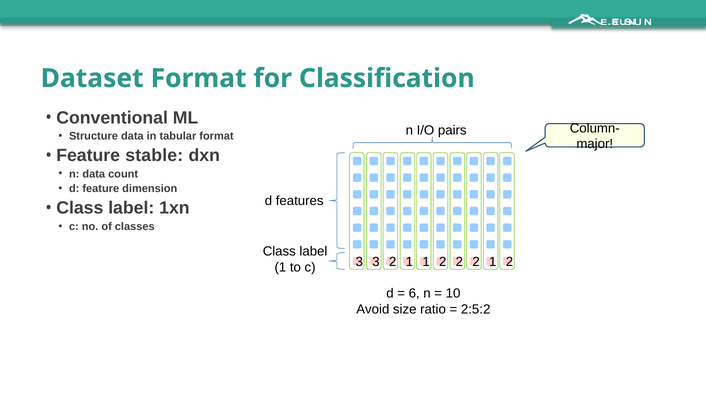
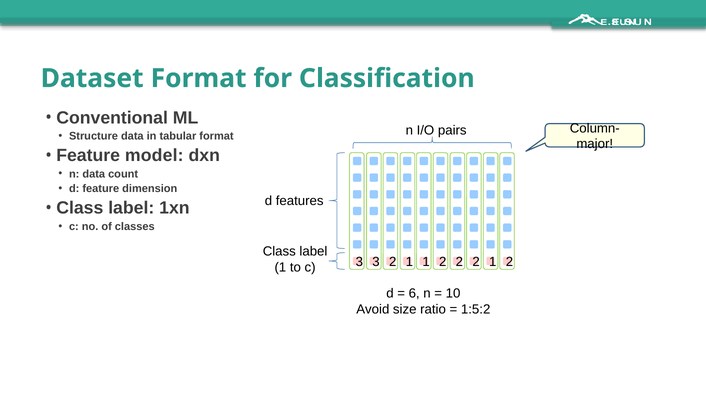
stable: stable -> model
2:5:2: 2:5:2 -> 1:5:2
